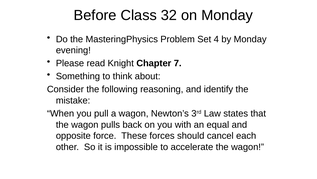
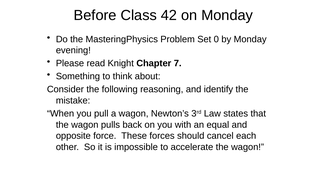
32: 32 -> 42
4: 4 -> 0
